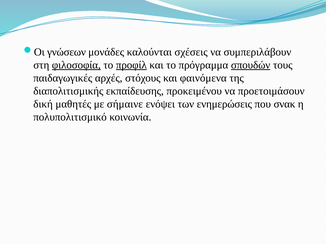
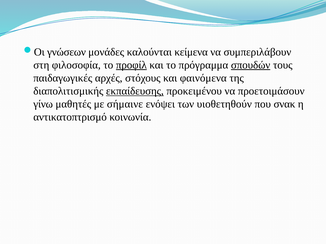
σχέσεις: σχέσεις -> κείμενα
φιλοσοφία underline: present -> none
εκπαίδευσης underline: none -> present
δική: δική -> γίνω
ενημερώσεις: ενημερώσεις -> υιοθετηθούν
πολυπολιτισμικό: πολυπολιτισμικό -> αντικατοπτρισμό
